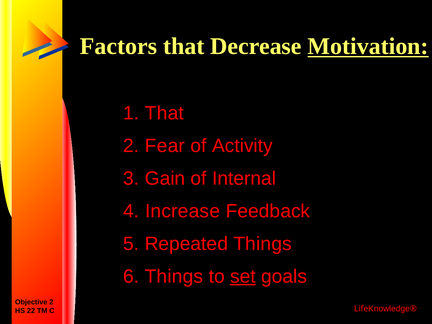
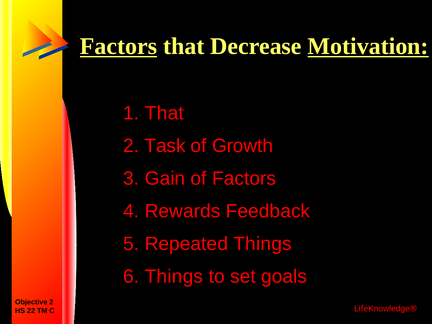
Factors at (119, 46) underline: none -> present
Fear: Fear -> Task
Activity: Activity -> Growth
of Internal: Internal -> Factors
Increase: Increase -> Rewards
set underline: present -> none
